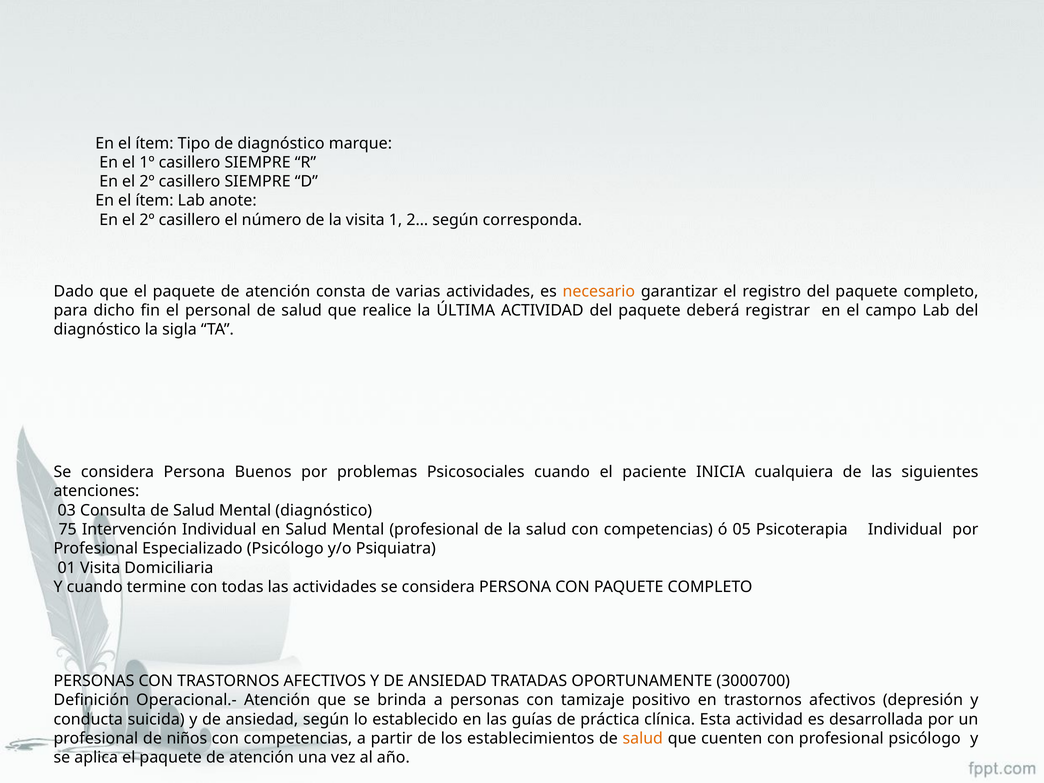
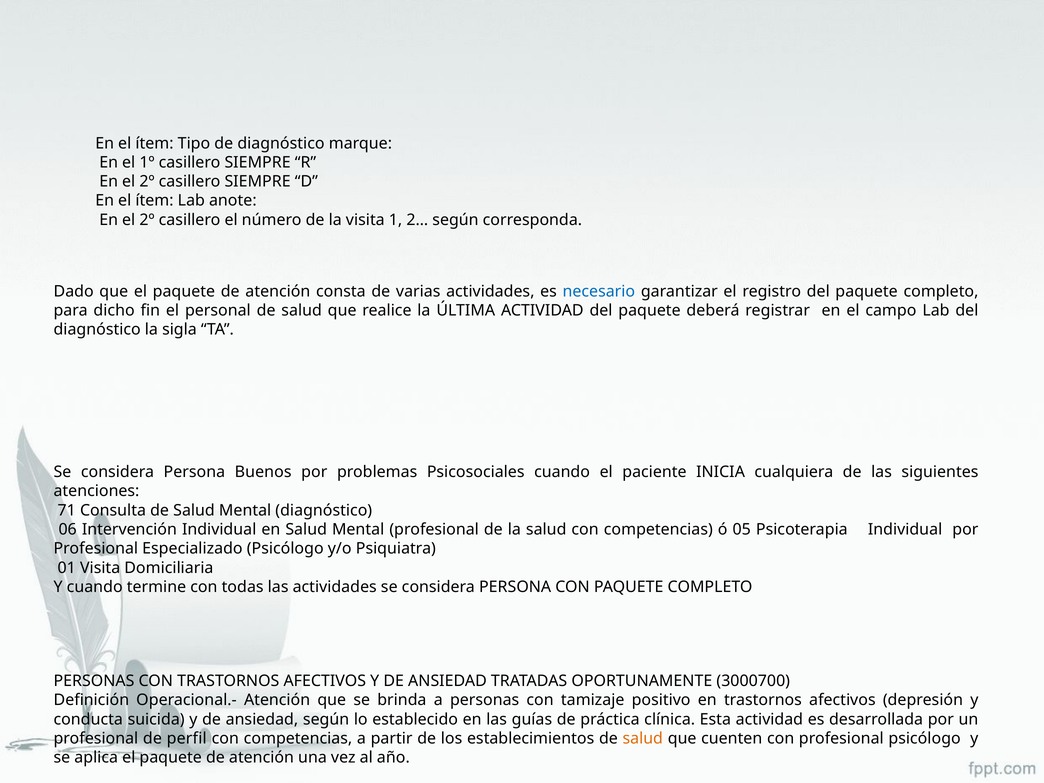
necesario colour: orange -> blue
03: 03 -> 71
75: 75 -> 06
niños: niños -> perfil
